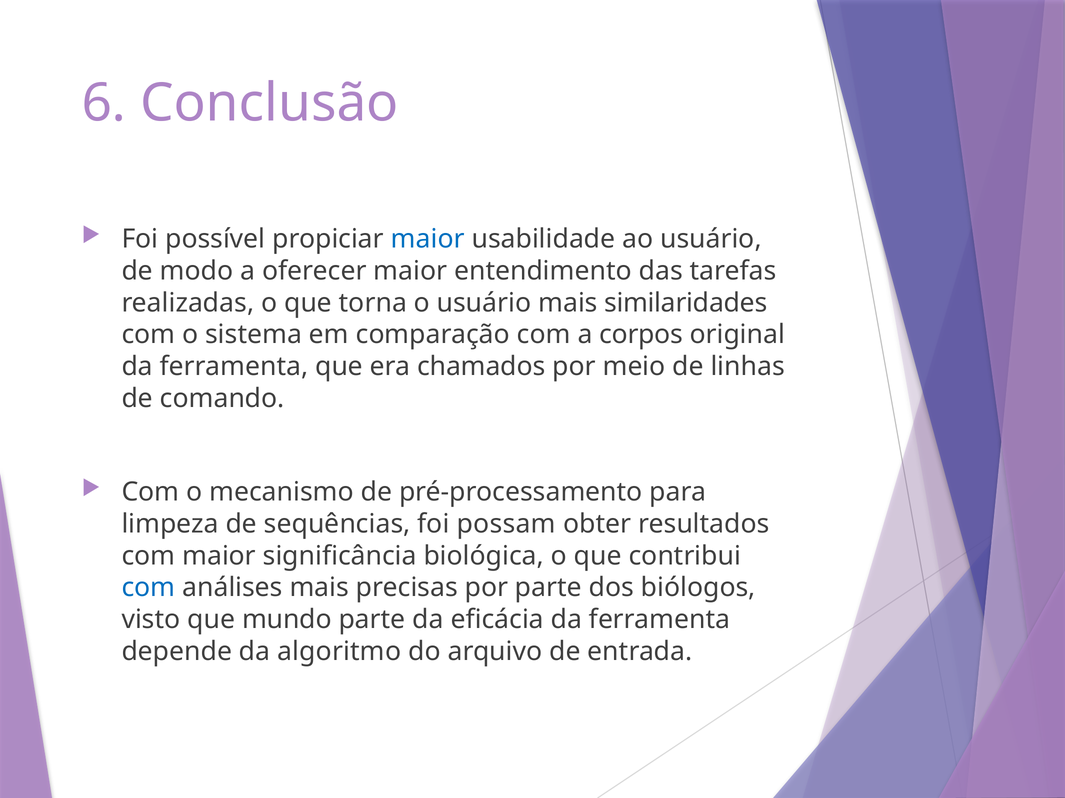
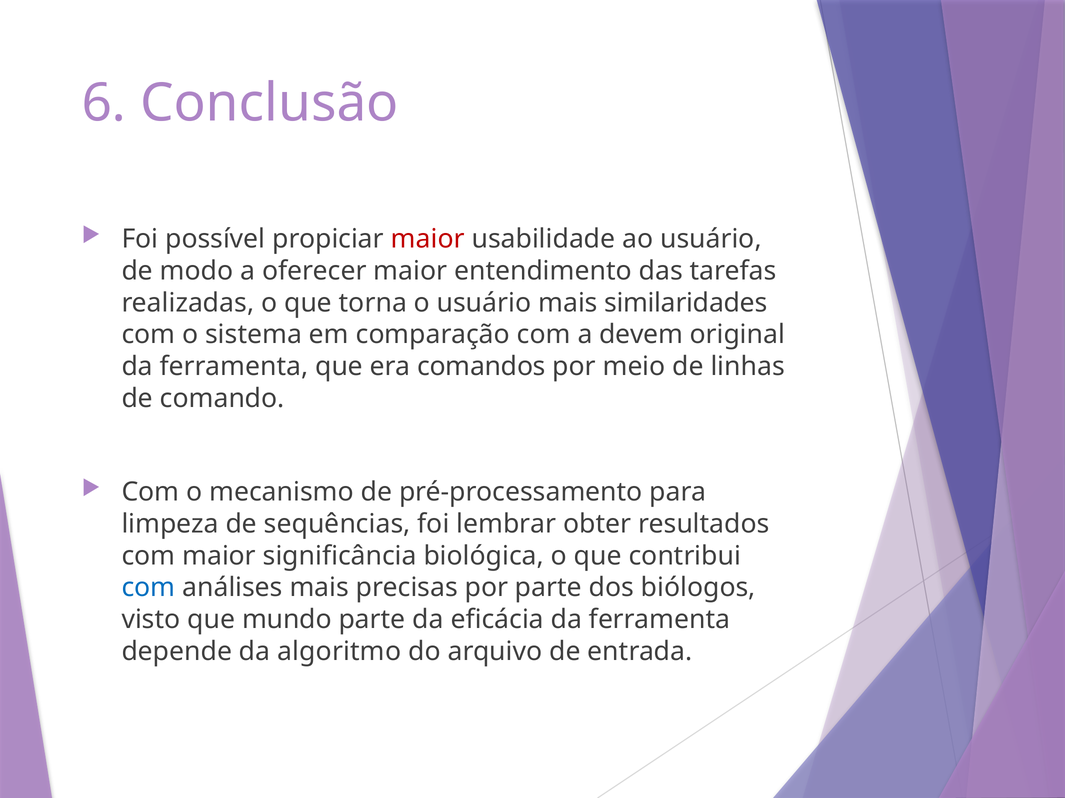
maior at (428, 239) colour: blue -> red
corpos: corpos -> devem
chamados: chamados -> comandos
possam: possam -> lembrar
